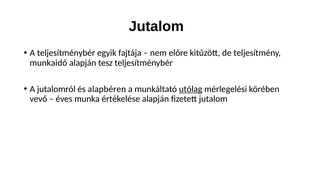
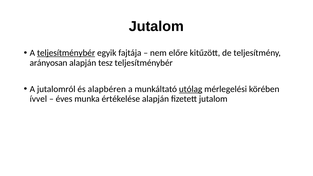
teljesítménybér at (66, 53) underline: none -> present
munkaidő: munkaidő -> arányosan
vevő: vevő -> ívvel
